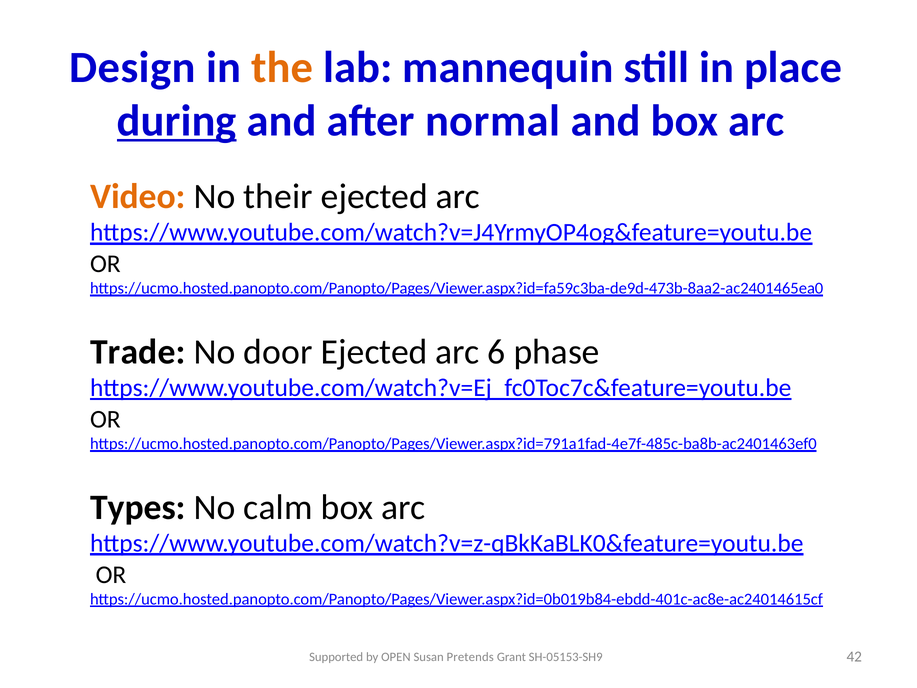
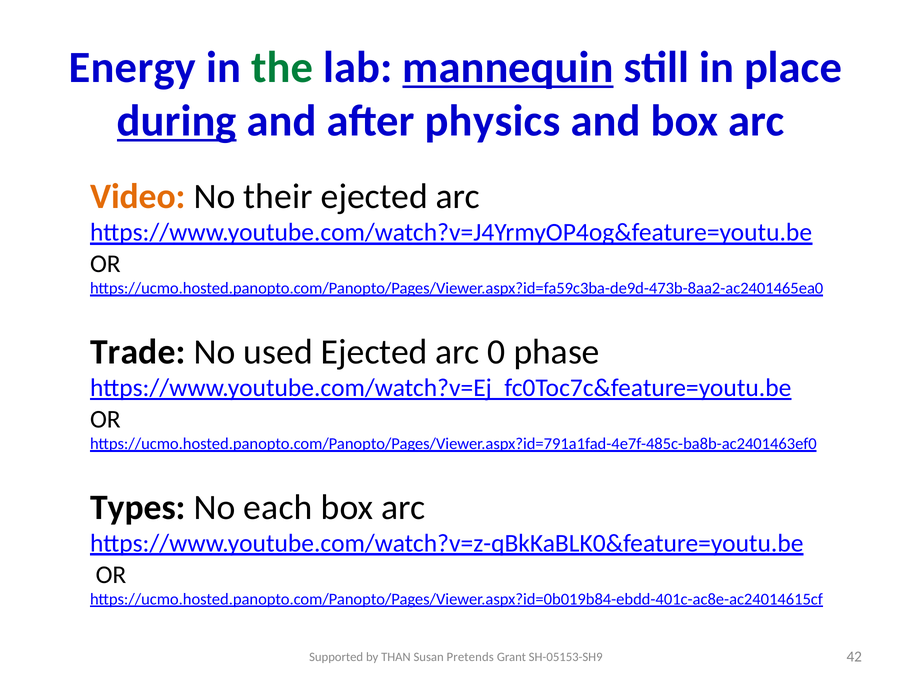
Design: Design -> Energy
the colour: orange -> green
mannequin underline: none -> present
normal: normal -> physics
door: door -> used
6: 6 -> 0
calm: calm -> each
OPEN: OPEN -> THAN
